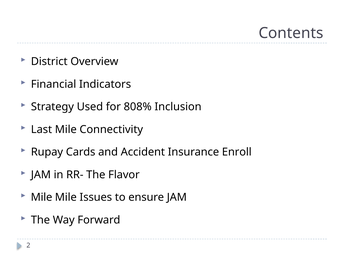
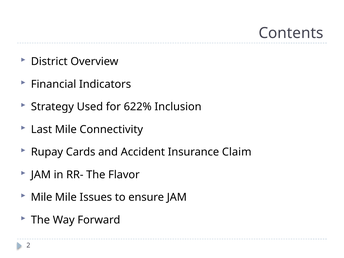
808%: 808% -> 622%
Enroll: Enroll -> Claim
